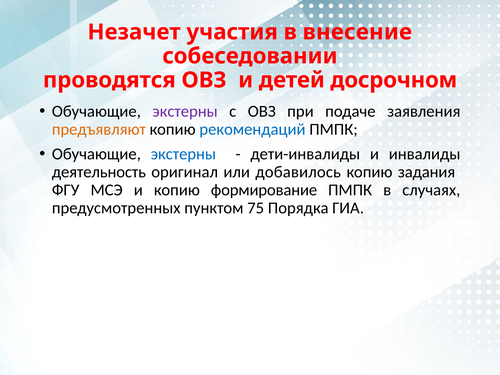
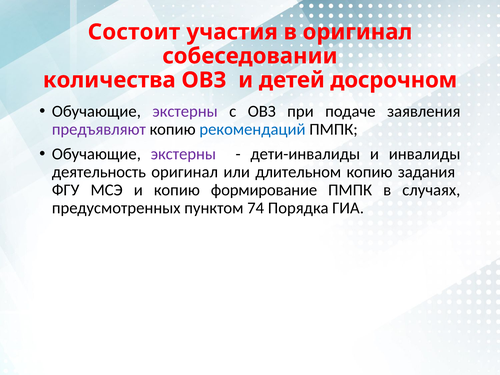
Незачет: Незачет -> Состоит
в внесение: внесение -> оригинал
проводятся: проводятся -> количества
предъявляют colour: orange -> purple
экстерны at (183, 154) colour: blue -> purple
добавилось: добавилось -> длительном
75: 75 -> 74
